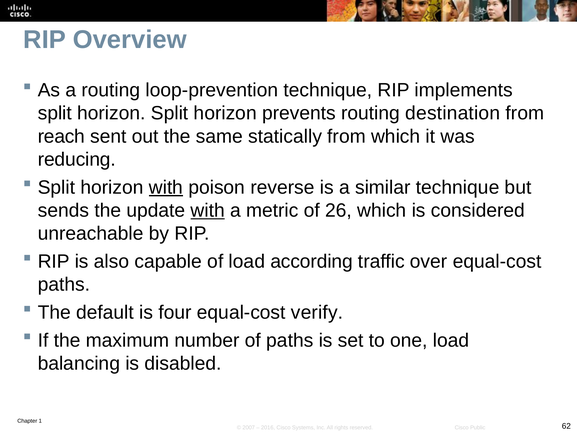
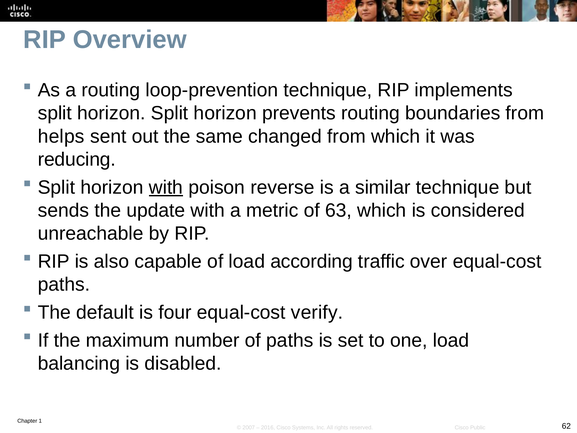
destination: destination -> boundaries
reach: reach -> helps
statically: statically -> changed
with at (208, 210) underline: present -> none
26: 26 -> 63
